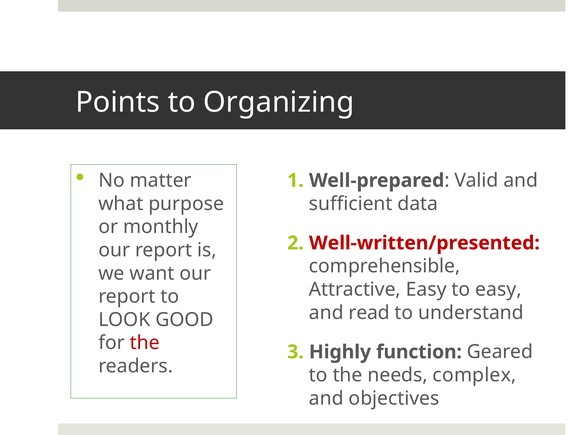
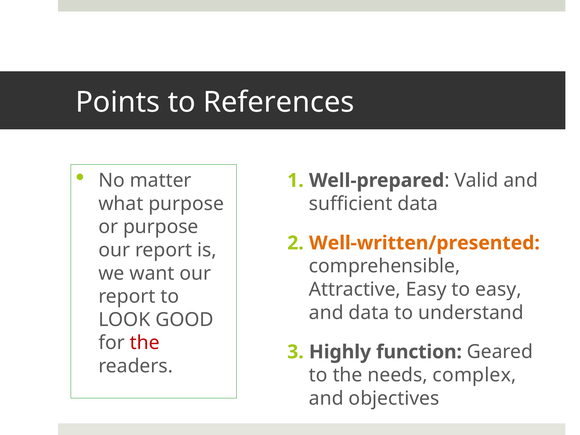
Organizing: Organizing -> References
or monthly: monthly -> purpose
Well-written/presented colour: red -> orange
and read: read -> data
